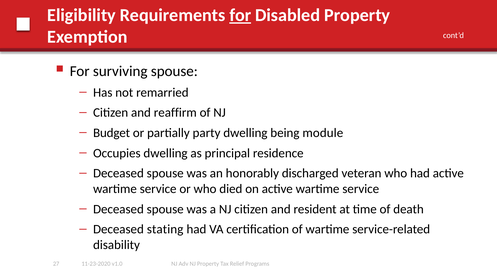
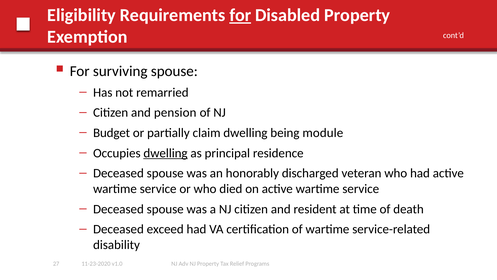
reaffirm: reaffirm -> pension
party: party -> claim
dwelling at (166, 153) underline: none -> present
stating: stating -> exceed
